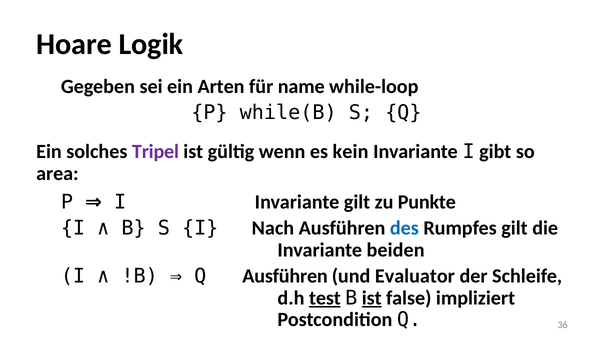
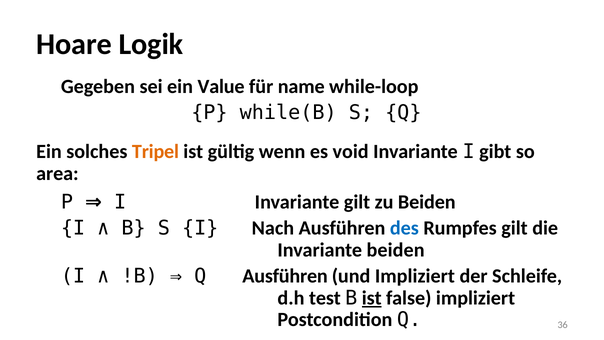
Arten: Arten -> Value
Tripel colour: purple -> orange
kein: kein -> void
zu Punkte: Punkte -> Beiden
und Evaluator: Evaluator -> Impliziert
test underline: present -> none
